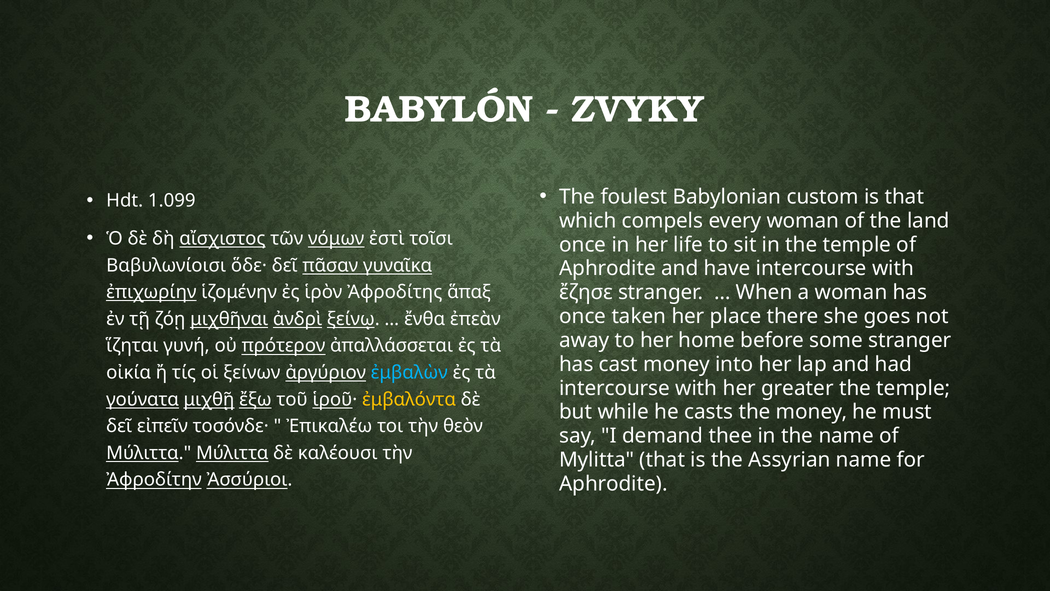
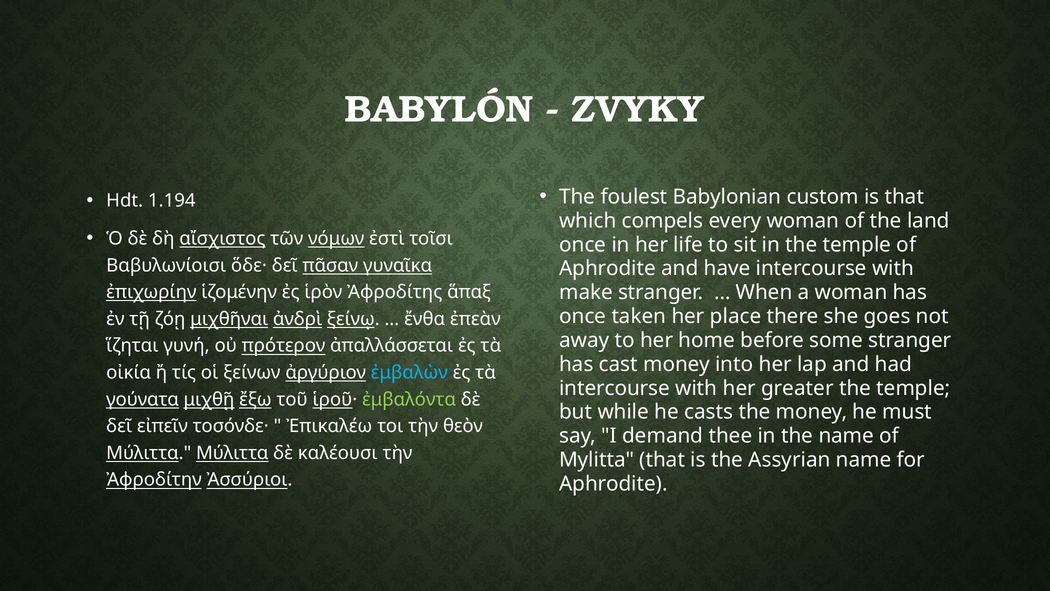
1.099: 1.099 -> 1.194
ἔζησε: ἔζησε -> make
ἐμβαλόντα colour: yellow -> light green
